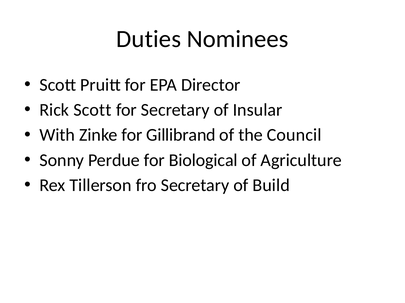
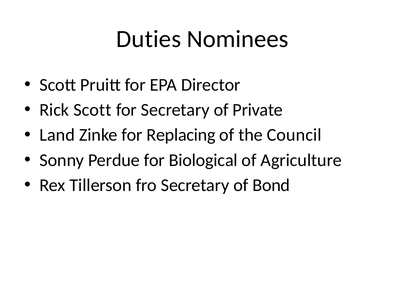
Insular: Insular -> Private
With: With -> Land
Gillibrand: Gillibrand -> Replacing
Build: Build -> Bond
